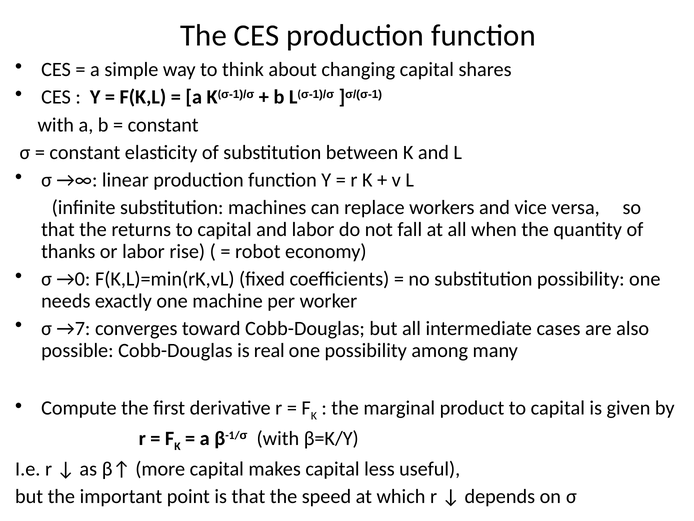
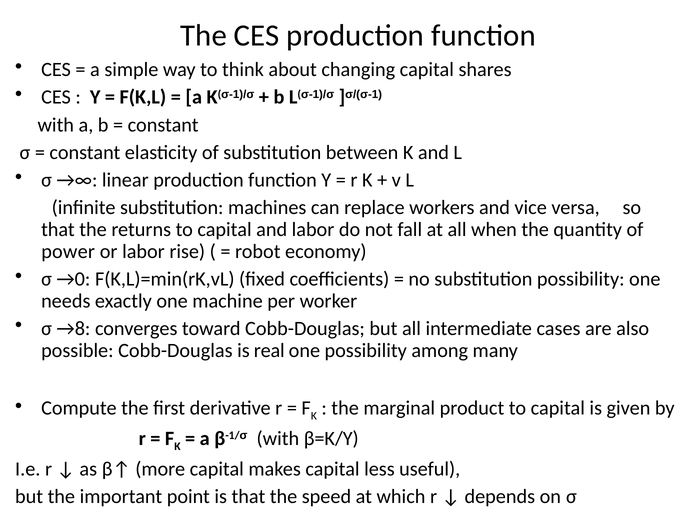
thanks: thanks -> power
→7: →7 -> →8
